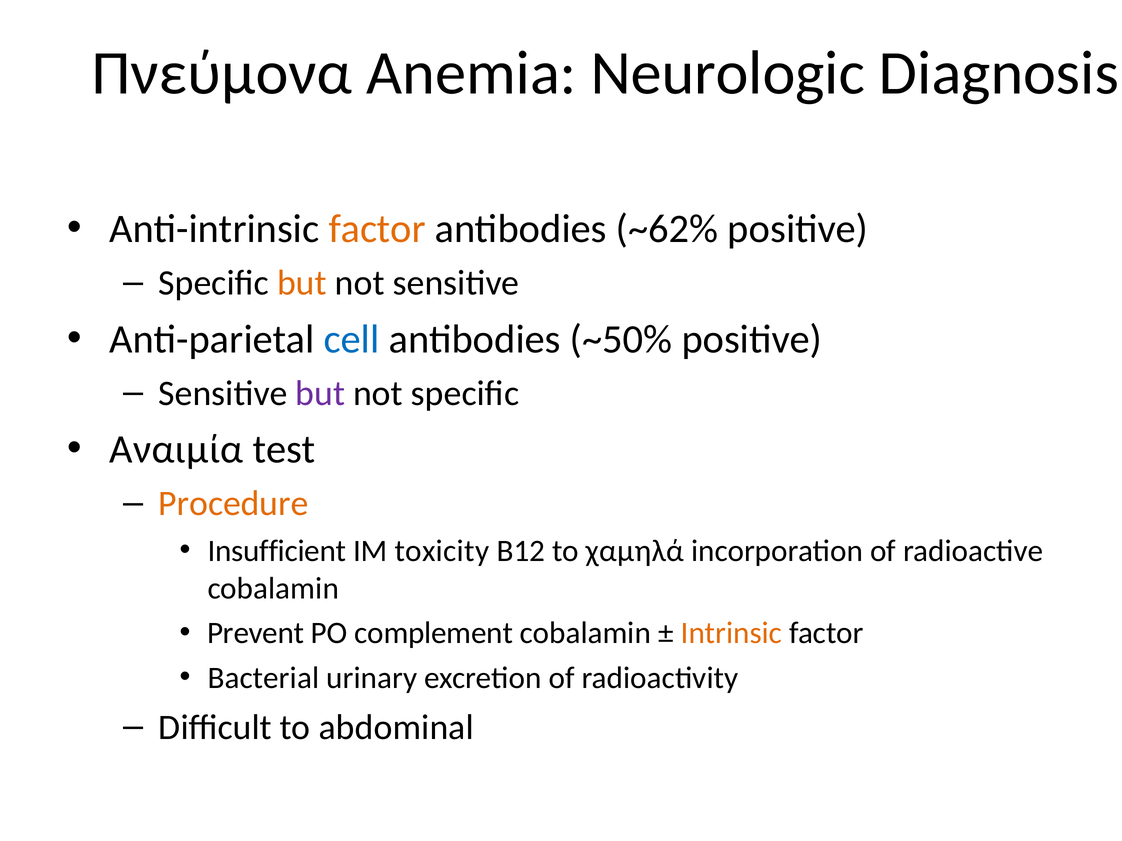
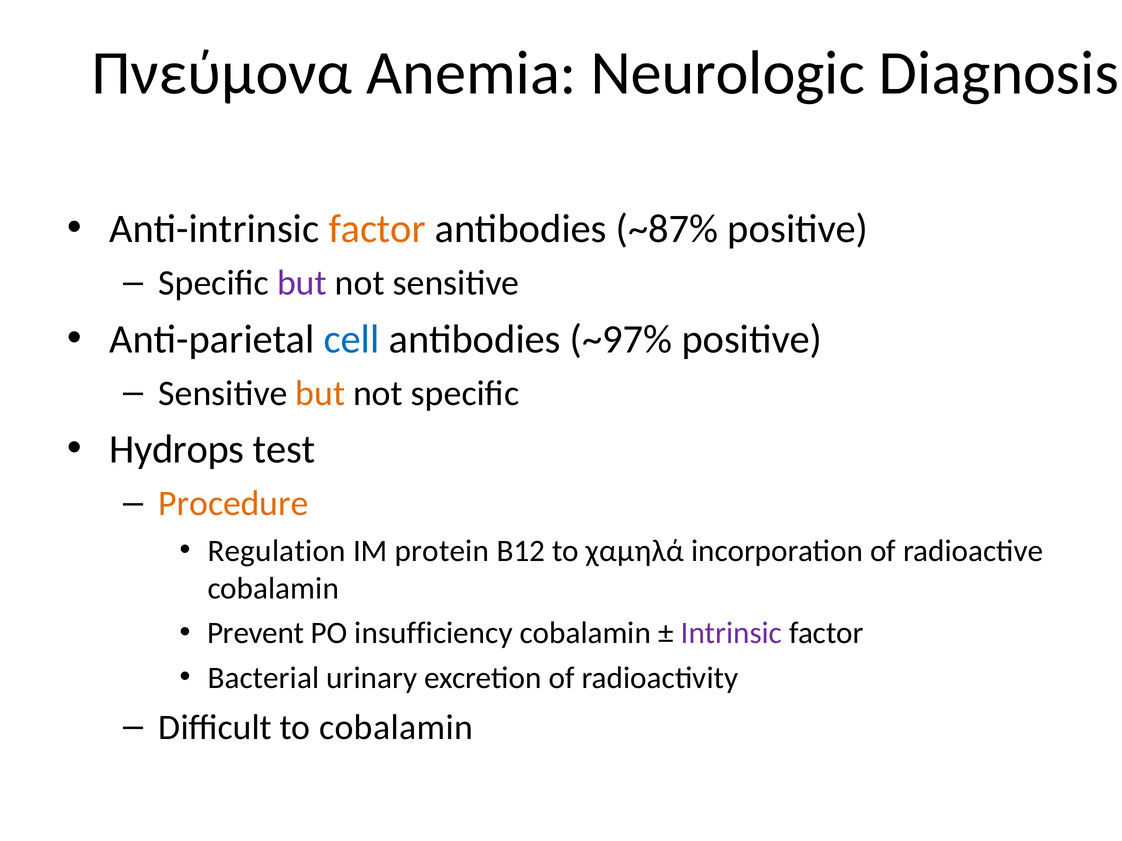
~62%: ~62% -> ~87%
but at (302, 283) colour: orange -> purple
~50%: ~50% -> ~97%
but at (320, 394) colour: purple -> orange
Αναιμία: Αναιμία -> Hydrops
Insufficient: Insufficient -> Regulation
toxicity: toxicity -> protein
complement: complement -> insufficiency
Intrinsic colour: orange -> purple
to abdominal: abdominal -> cobalamin
